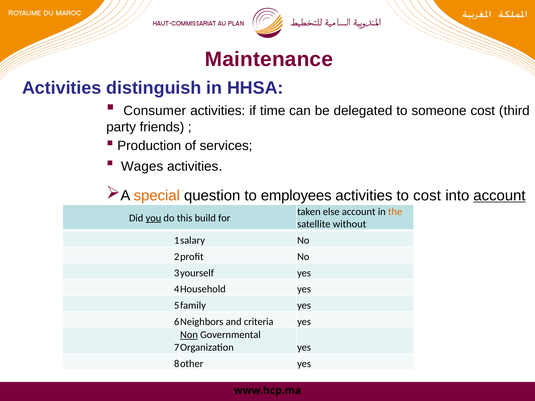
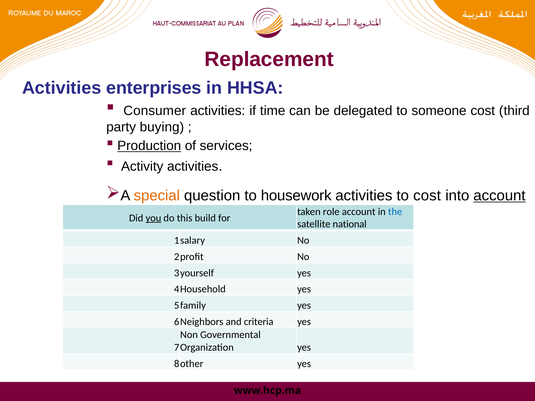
Maintenance: Maintenance -> Replacement
distinguish: distinguish -> enterprises
friends: friends -> buying
Production underline: none -> present
Wages: Wages -> Activity
employees: employees -> housework
else: else -> role
the colour: orange -> blue
without: without -> national
Non underline: present -> none
